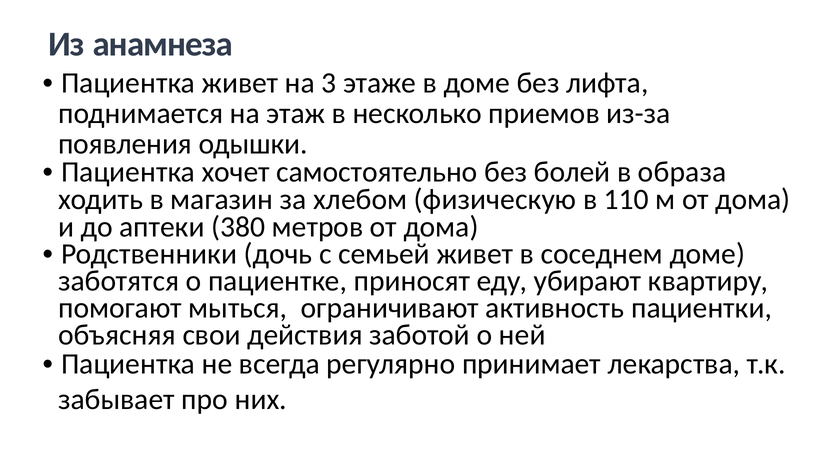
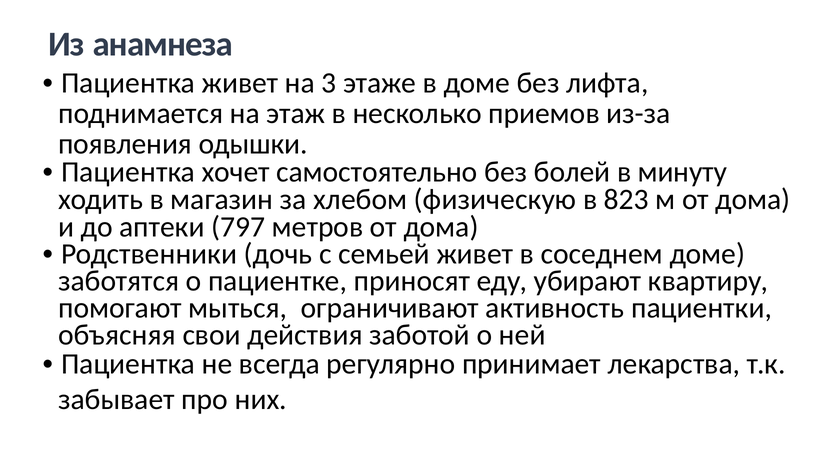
образа: образа -> минуту
110: 110 -> 823
380: 380 -> 797
